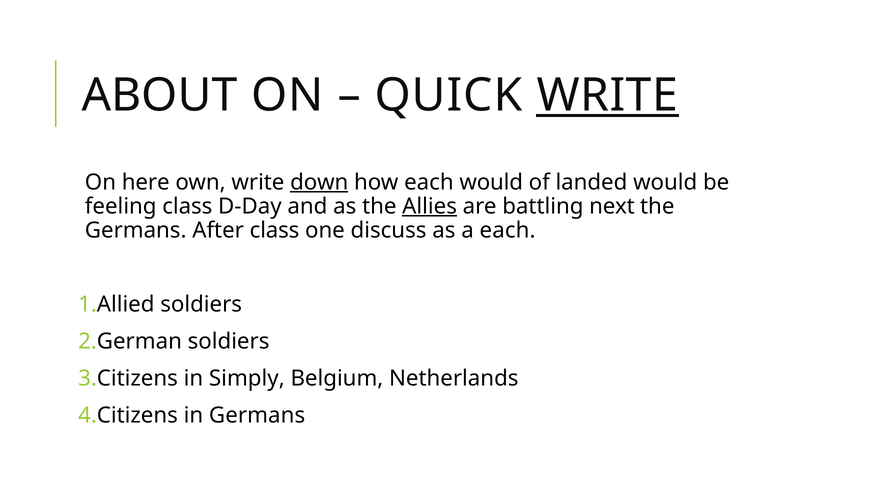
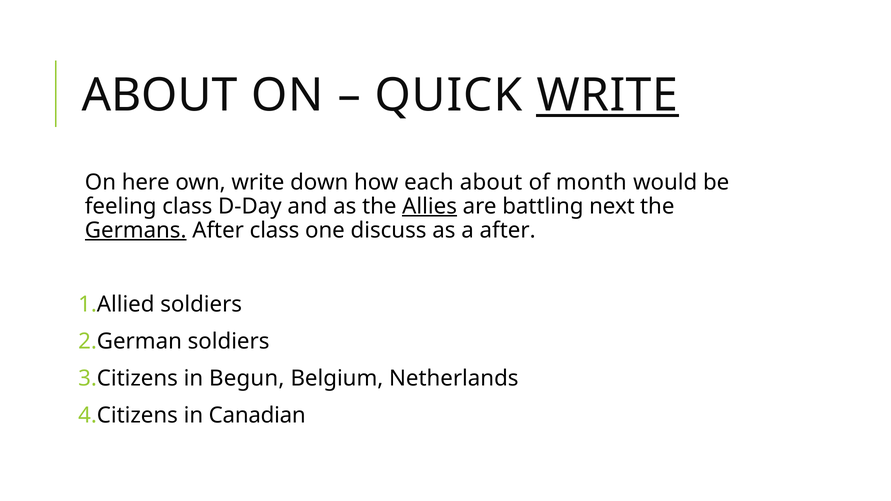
down underline: present -> none
each would: would -> about
landed: landed -> month
Germans at (136, 230) underline: none -> present
a each: each -> after
Simply: Simply -> Begun
in Germans: Germans -> Canadian
